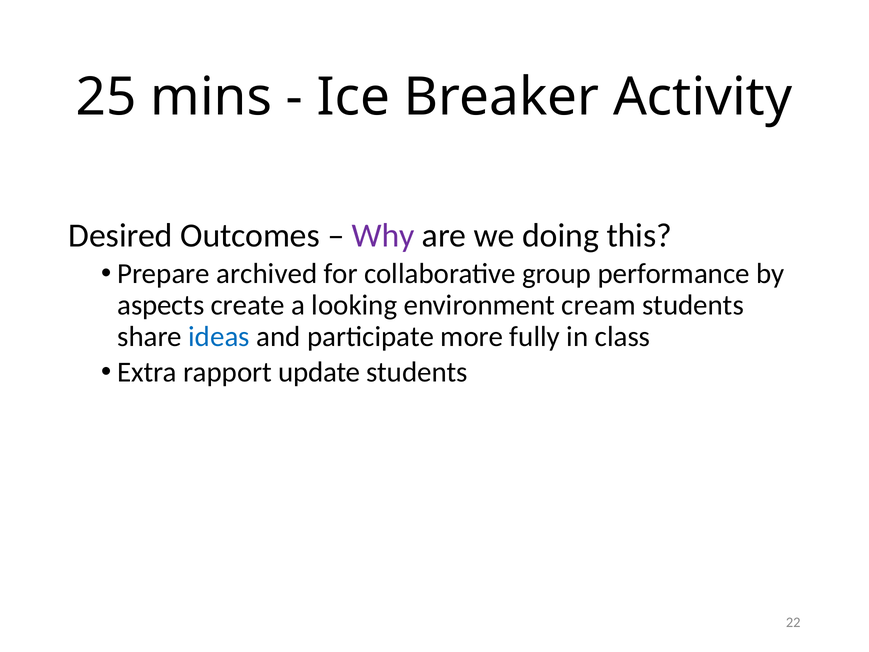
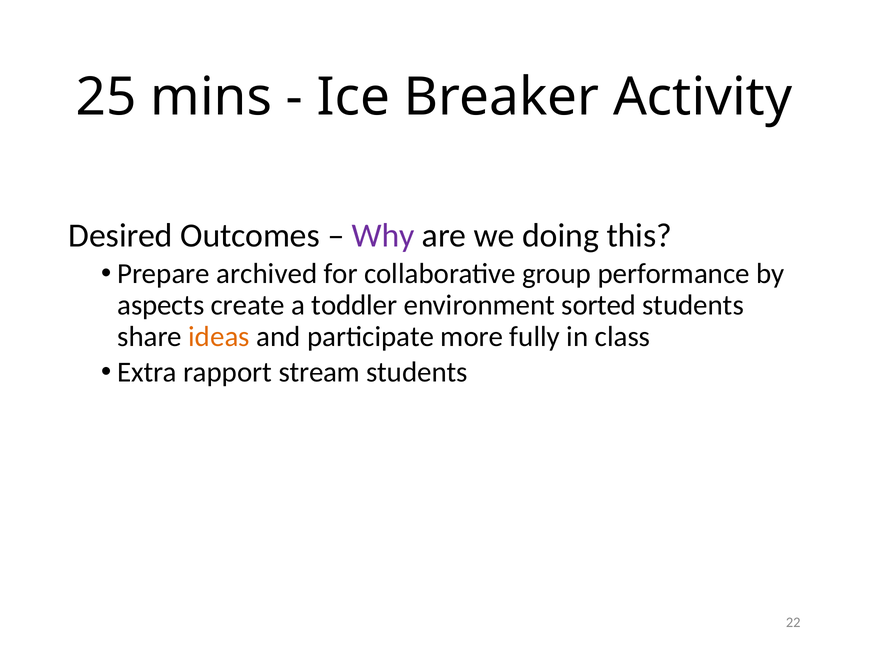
looking: looking -> toddler
cream: cream -> sorted
ideas colour: blue -> orange
update: update -> stream
